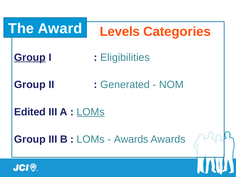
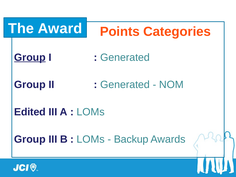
Levels: Levels -> Points
Eligibilities at (125, 57): Eligibilities -> Generated
LOMs at (91, 112) underline: present -> none
Awards at (131, 139): Awards -> Backup
